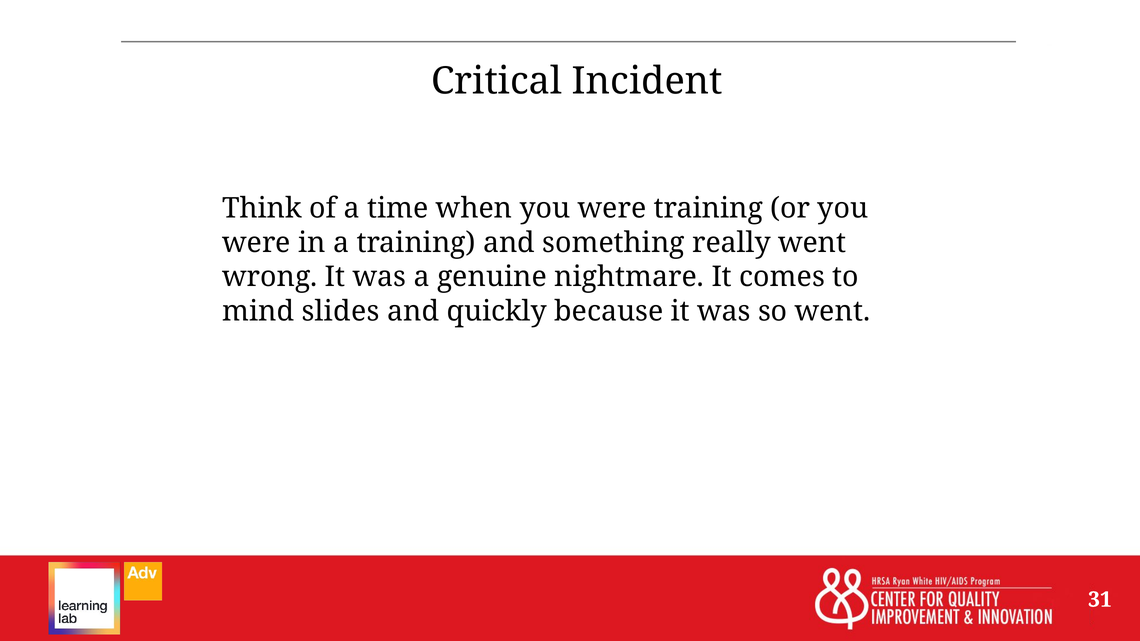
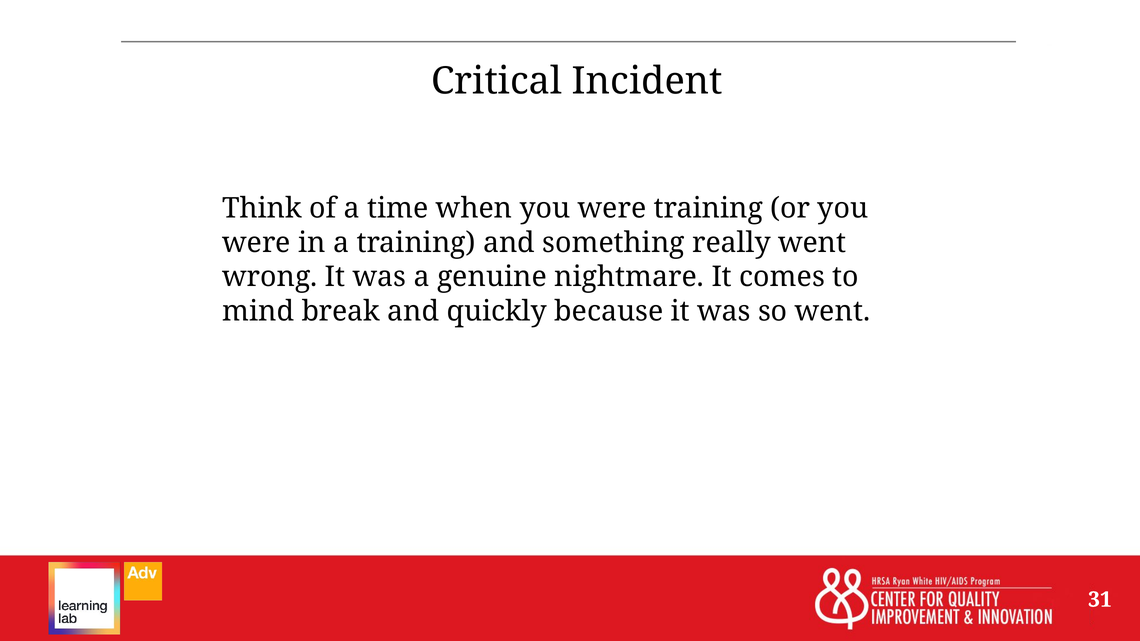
slides: slides -> break
